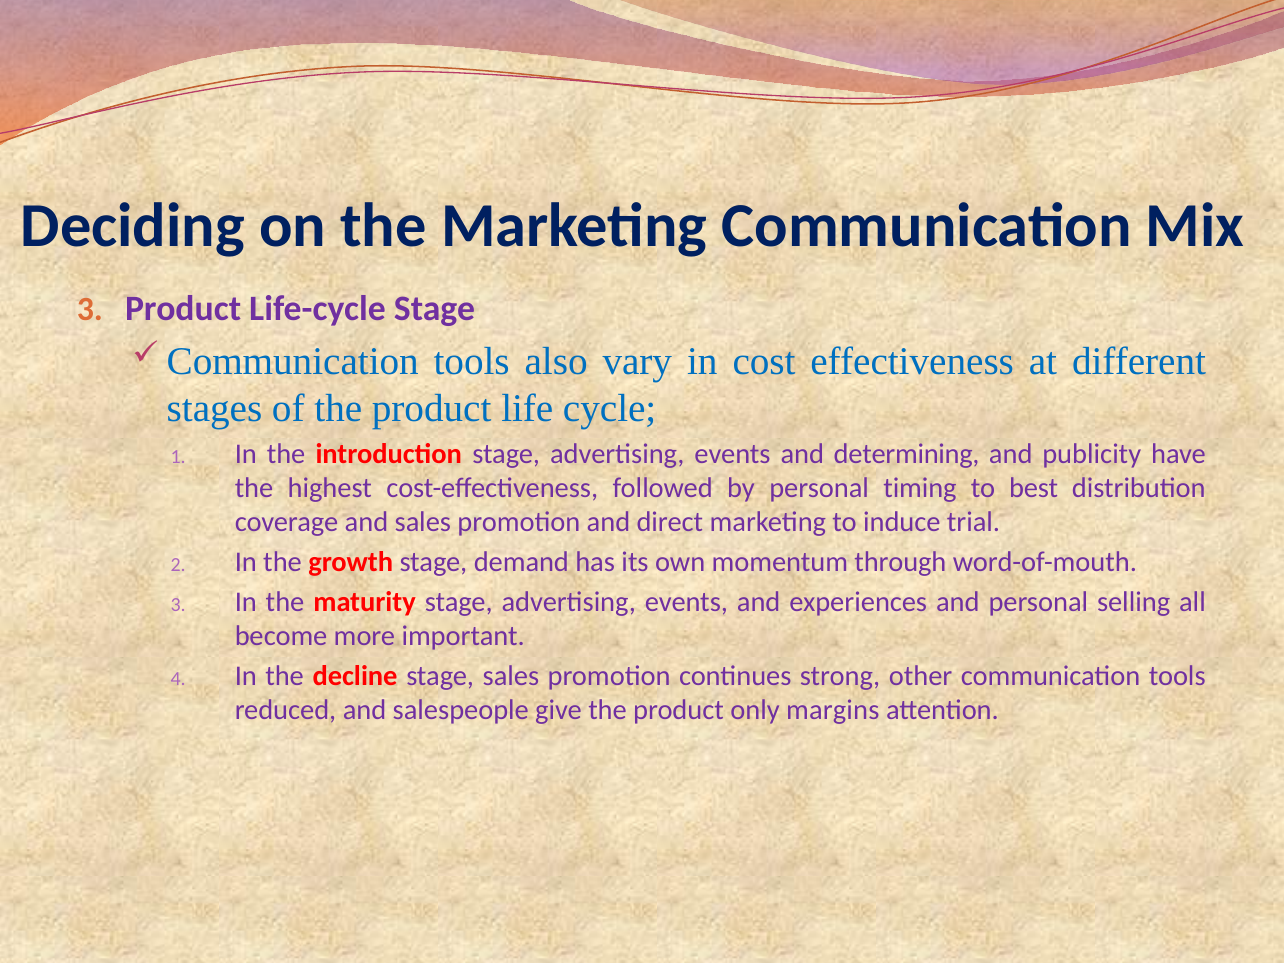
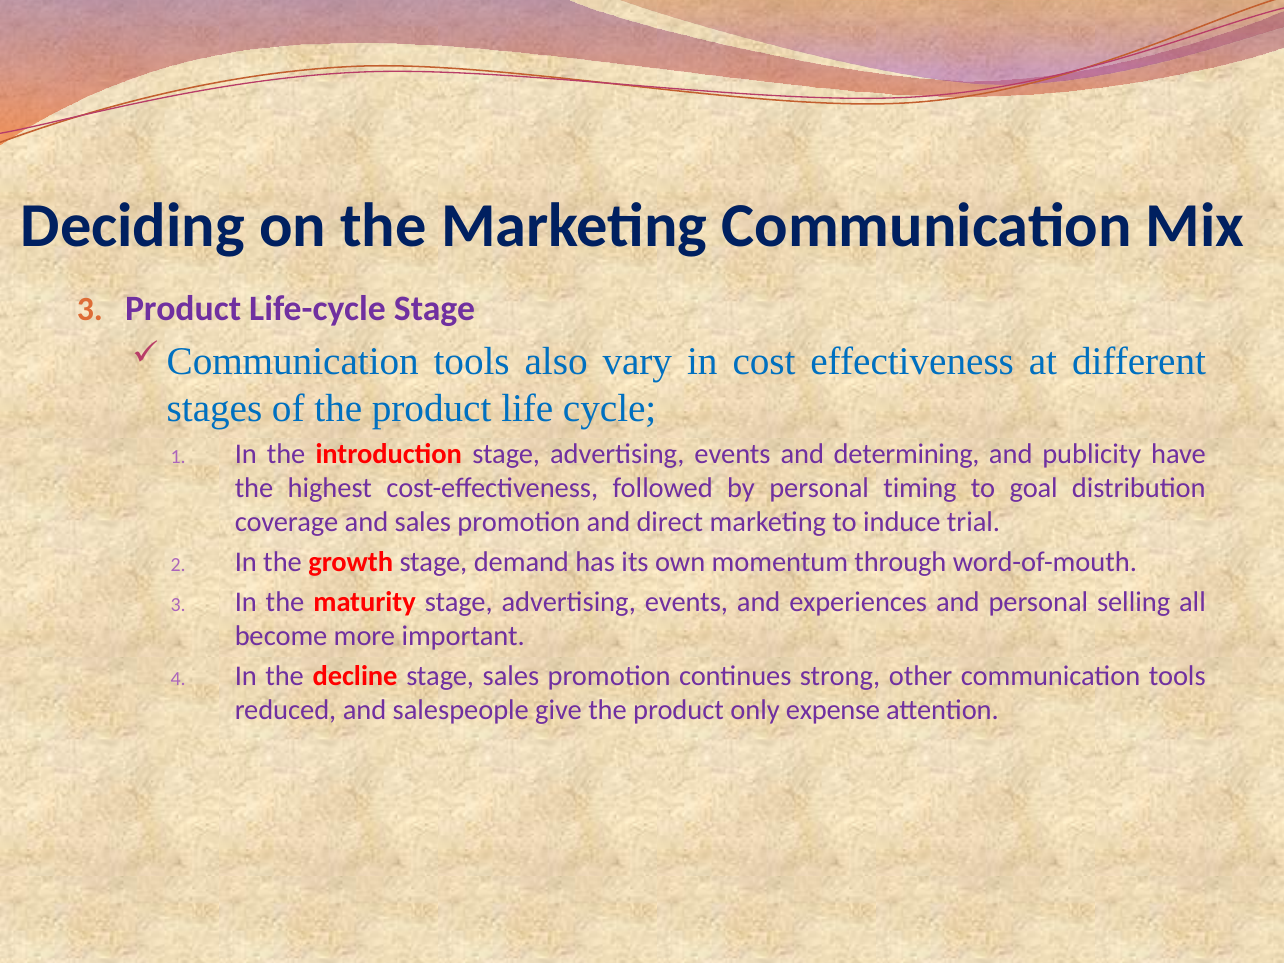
best: best -> goal
margins: margins -> expense
